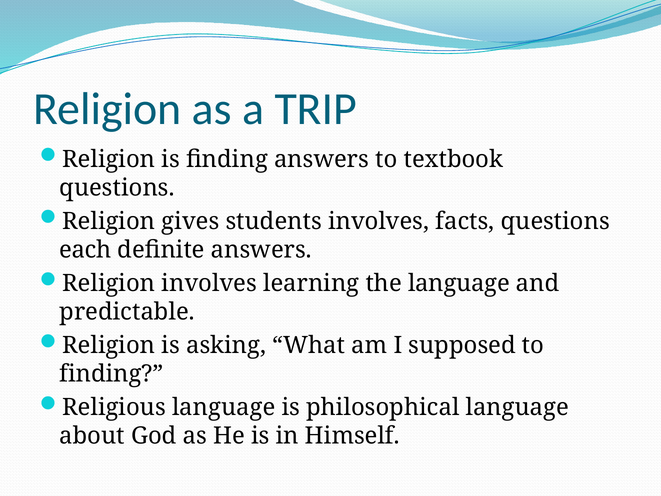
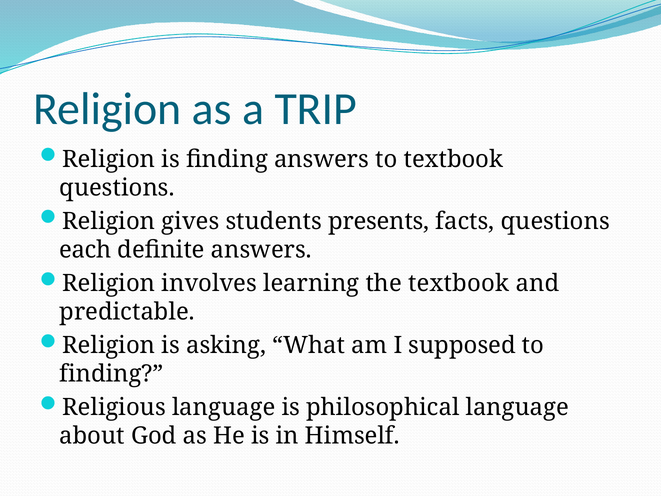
students involves: involves -> presents
the language: language -> textbook
